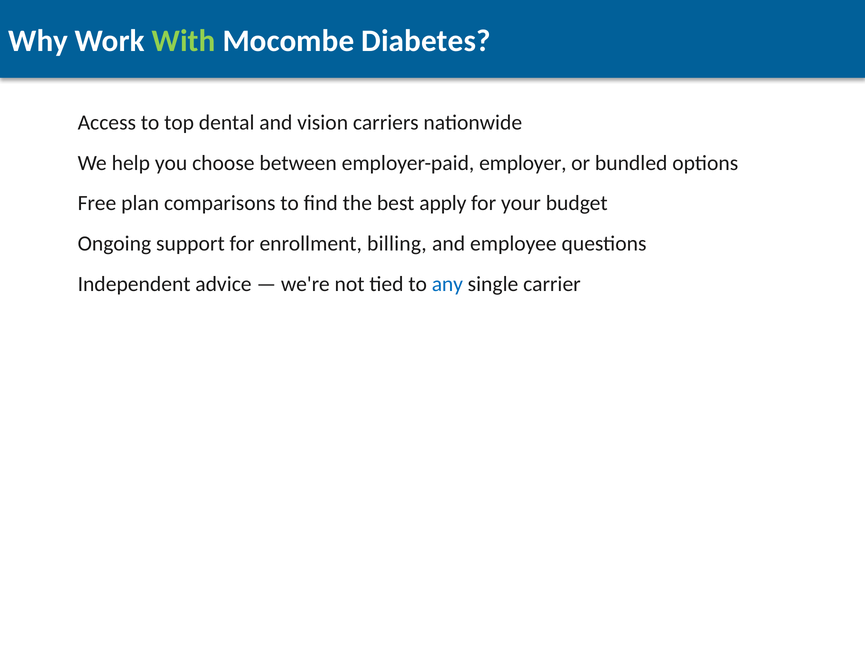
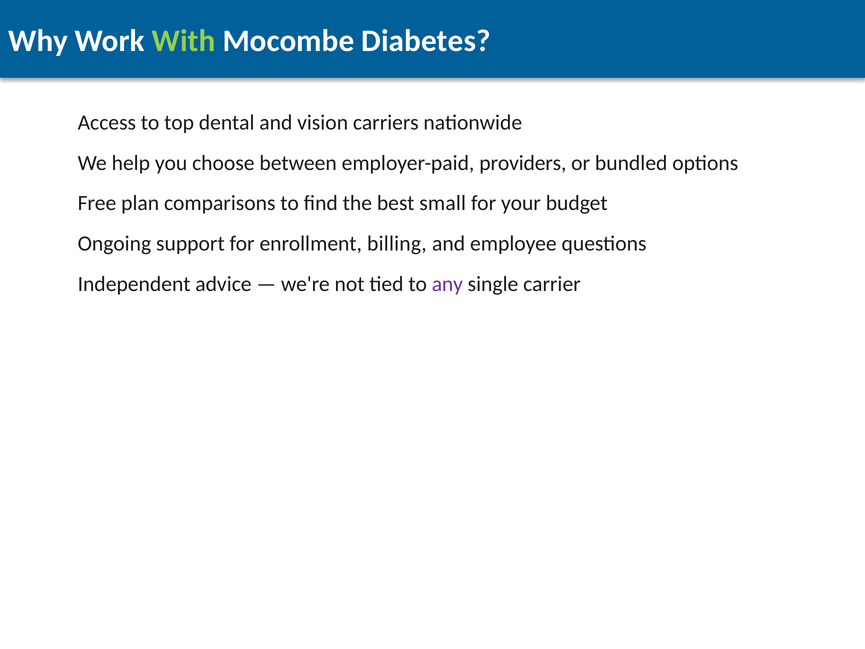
employer: employer -> providers
apply: apply -> small
any colour: blue -> purple
